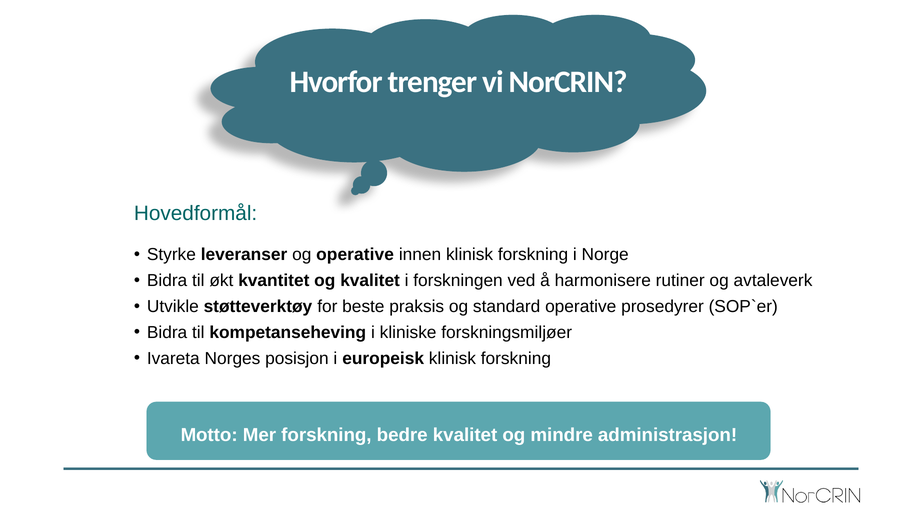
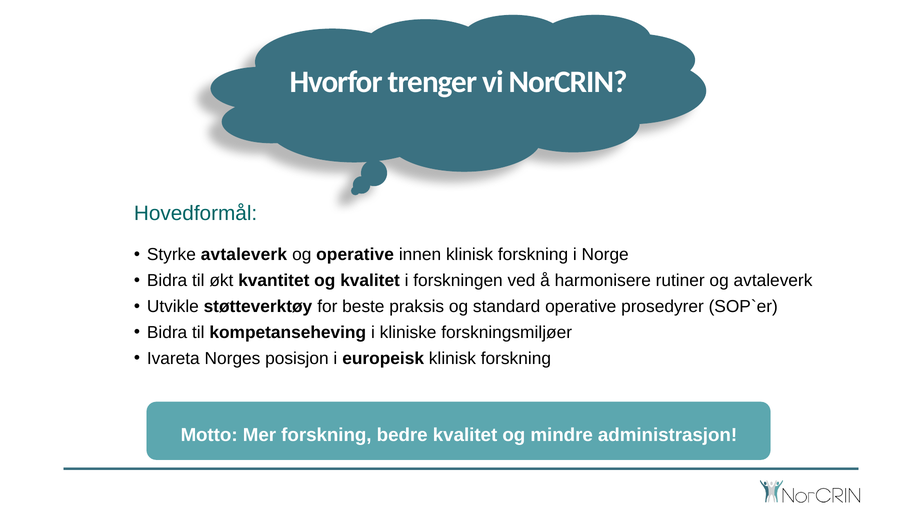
Styrke leveranser: leveranser -> avtaleverk
